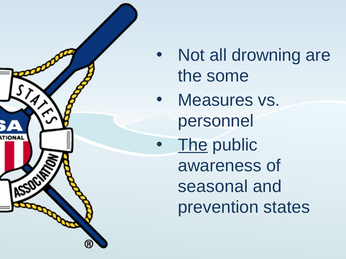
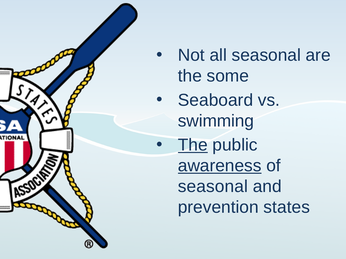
all drowning: drowning -> seasonal
Measures: Measures -> Seaboard
personnel: personnel -> swimming
awareness underline: none -> present
